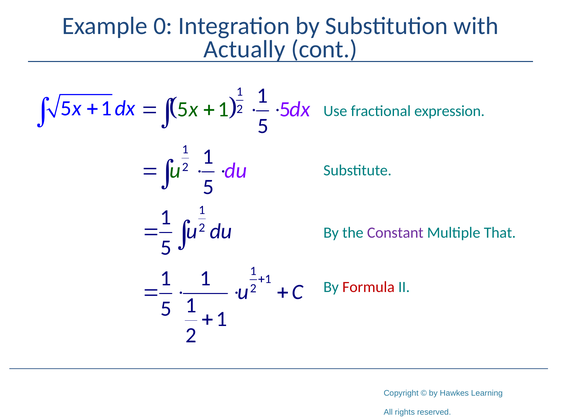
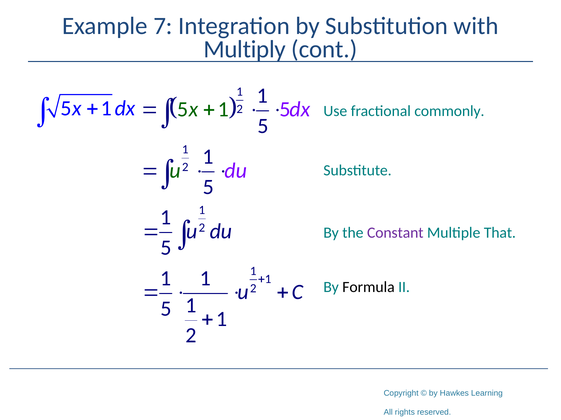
0: 0 -> 7
Actually: Actually -> Multiply
expression: expression -> commonly
Formula colour: red -> black
